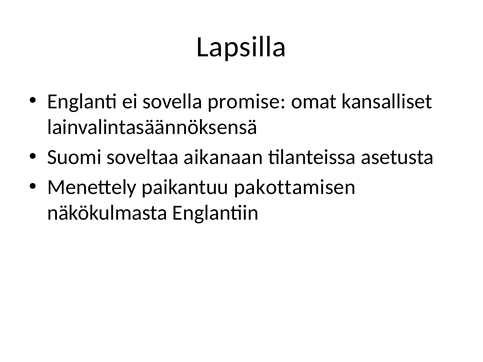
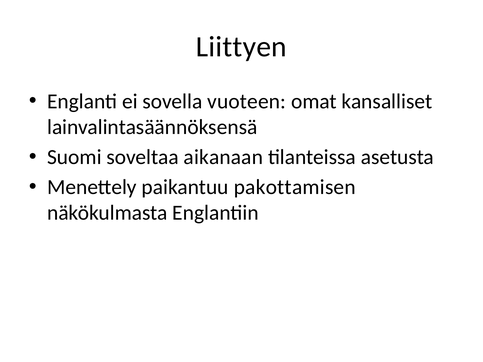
Lapsilla: Lapsilla -> Liittyen
promise: promise -> vuoteen
